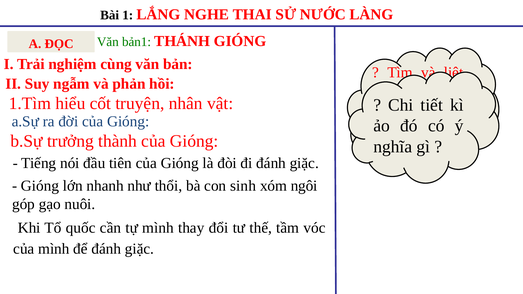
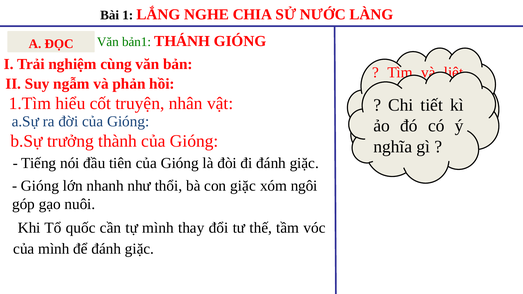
THAI: THAI -> CHIA
con sinh: sinh -> giặc
